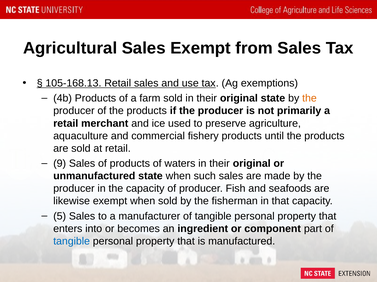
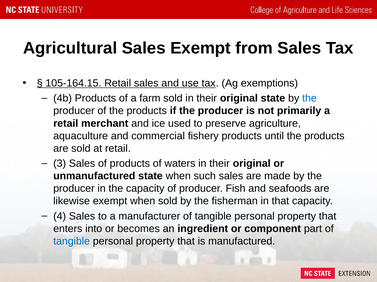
105-168.13: 105-168.13 -> 105-164.15
the at (309, 98) colour: orange -> blue
9: 9 -> 3
5: 5 -> 4
